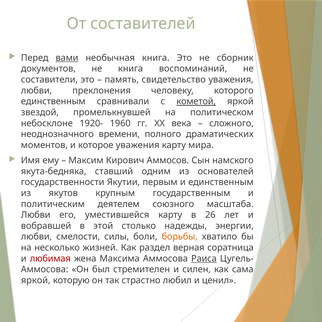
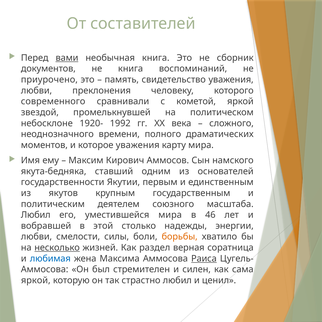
составители: составители -> приурочено
единственным at (53, 101): единственным -> современного
кометой underline: present -> none
1960: 1960 -> 1992
Любви at (36, 215): Любви -> Любил
уместившейся карту: карту -> мира
26: 26 -> 46
несколько underline: none -> present
любимая colour: red -> blue
